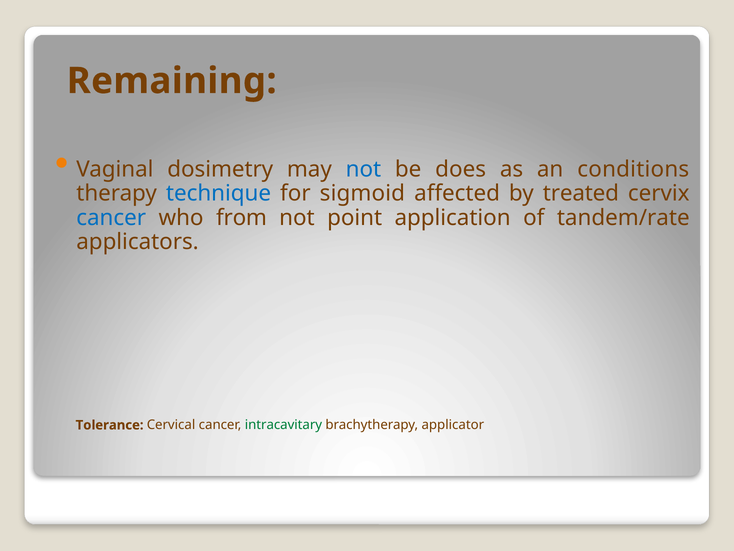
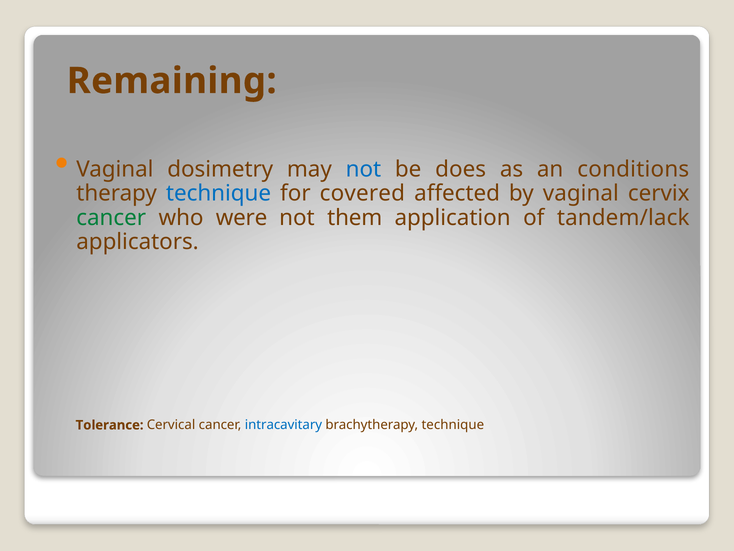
sigmoid: sigmoid -> covered
by treated: treated -> vaginal
cancer at (111, 218) colour: blue -> green
from: from -> were
point: point -> them
tandem/rate: tandem/rate -> tandem/lack
intracavitary colour: green -> blue
brachytherapy applicator: applicator -> technique
